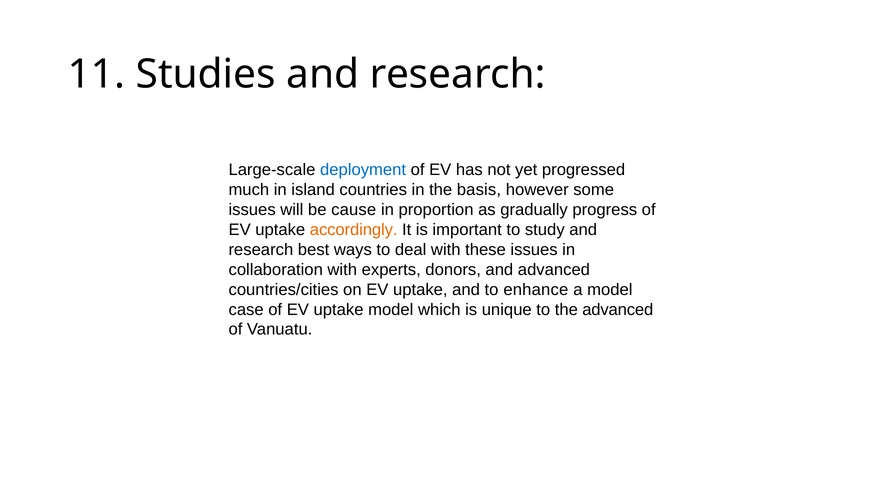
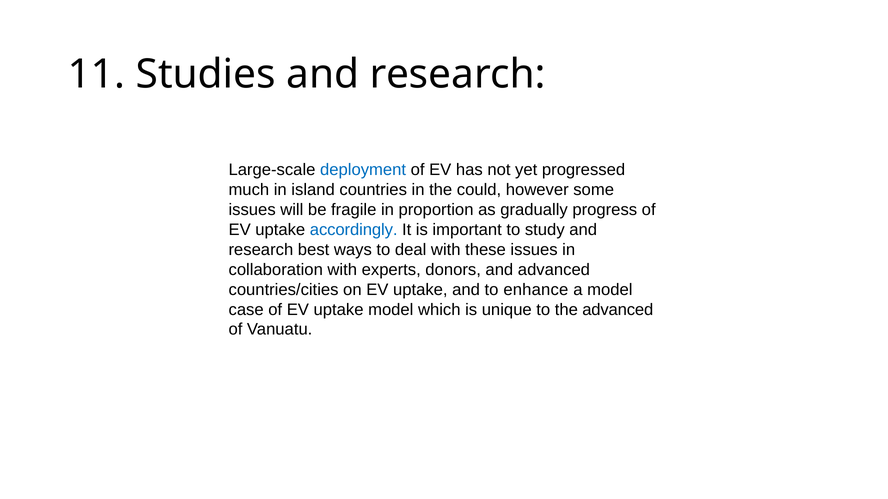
basis: basis -> could
cause: cause -> fragile
accordingly colour: orange -> blue
